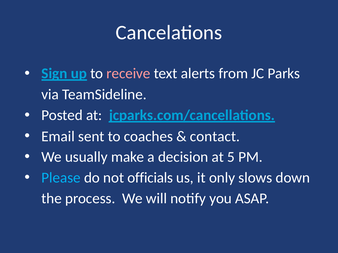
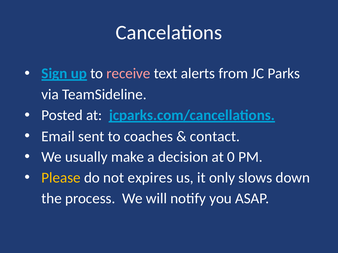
5: 5 -> 0
Please colour: light blue -> yellow
officials: officials -> expires
